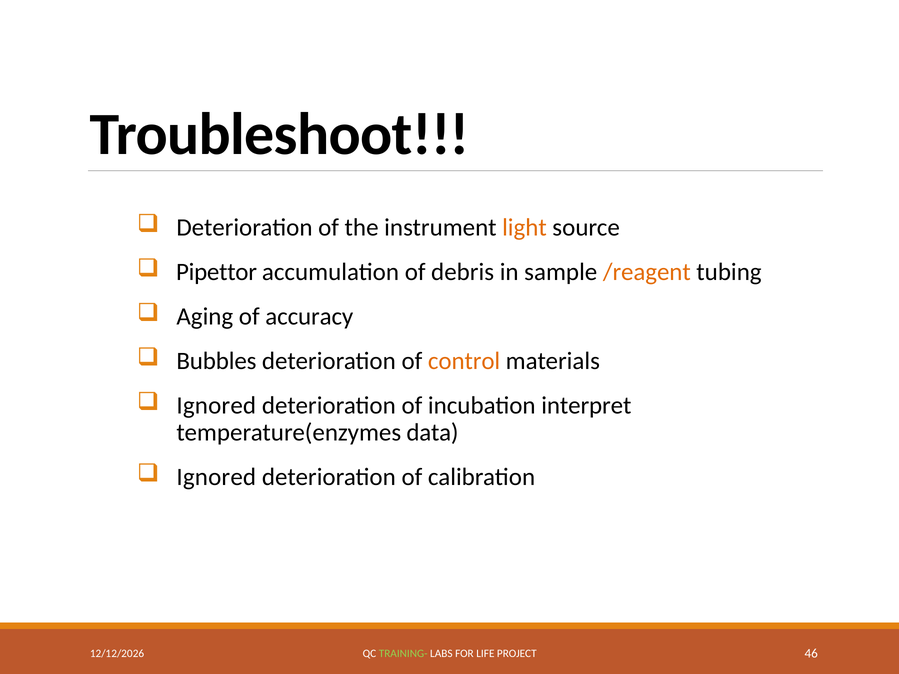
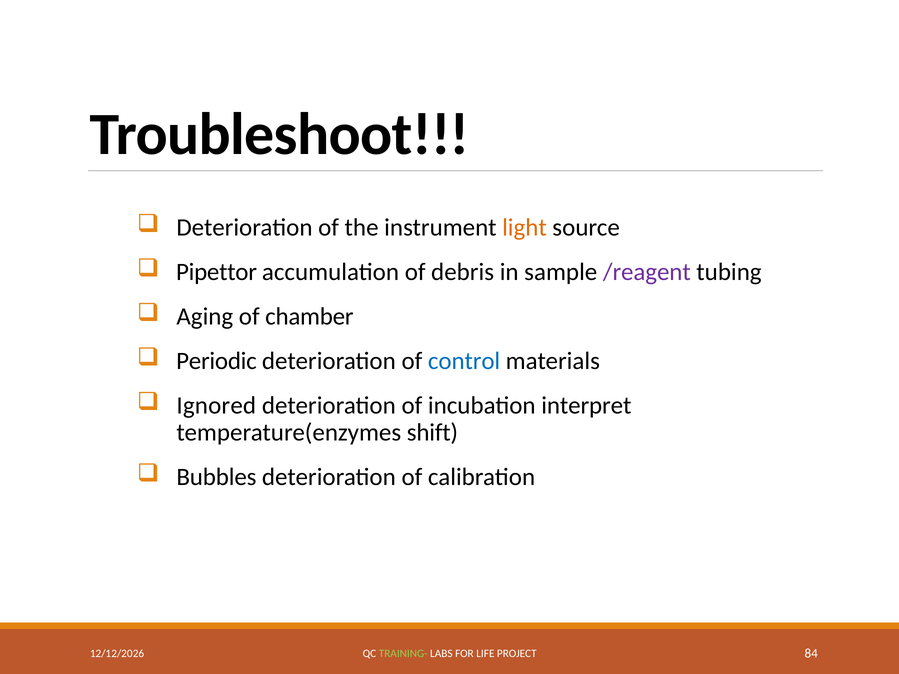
/reagent colour: orange -> purple
accuracy: accuracy -> chamber
Bubbles: Bubbles -> Periodic
control colour: orange -> blue
data: data -> shift
Ignored at (216, 477): Ignored -> Bubbles
46: 46 -> 84
